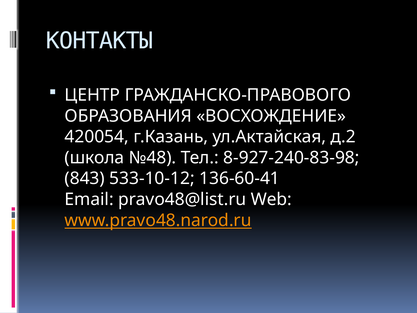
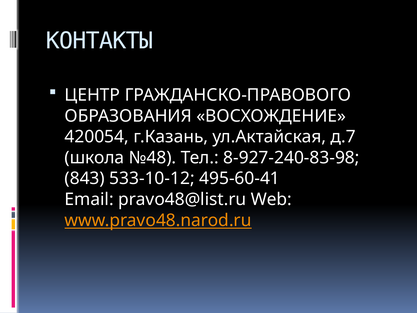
д.2: д.2 -> д.7
136-60-41: 136-60-41 -> 495-60-41
